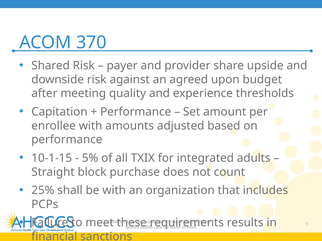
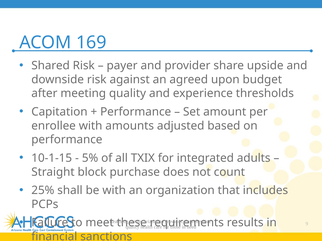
370: 370 -> 169
